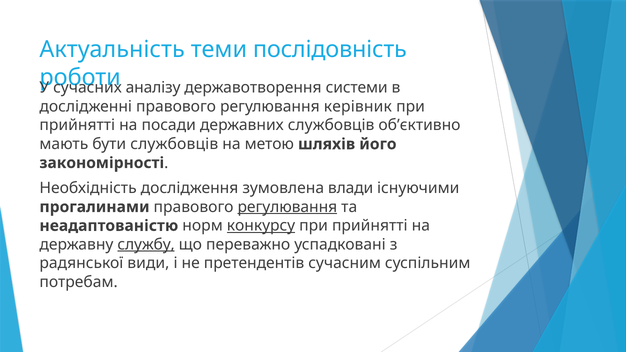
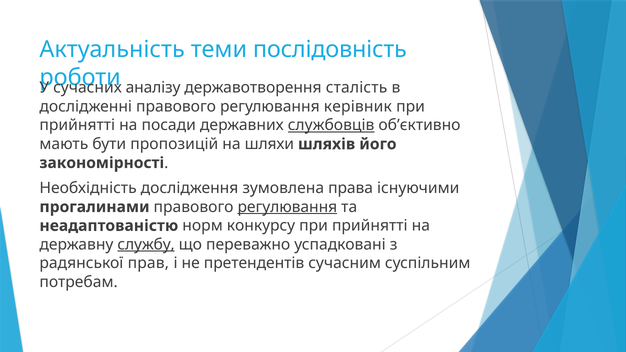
системи: системи -> сталість
службовців at (331, 125) underline: none -> present
бути службовців: службовців -> пропозицій
метою: метою -> шляхи
влади: влади -> права
конкурсу underline: present -> none
види: види -> прав
